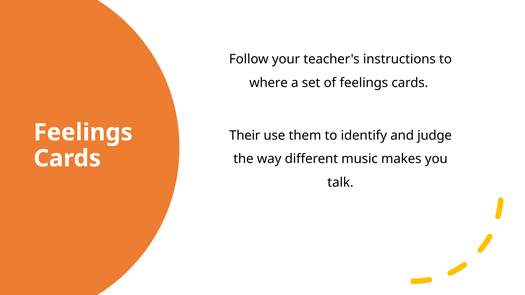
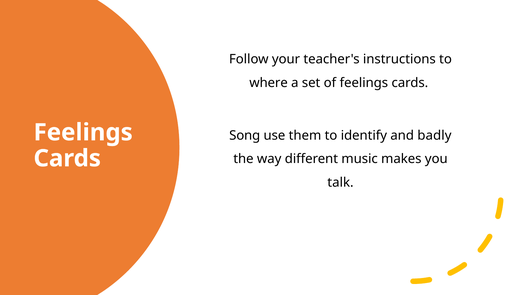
Their: Their -> Song
judge: judge -> badly
